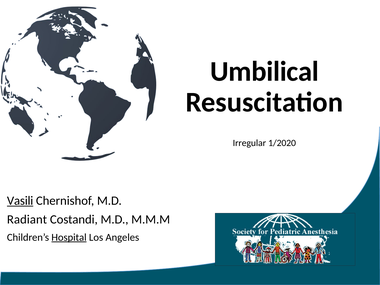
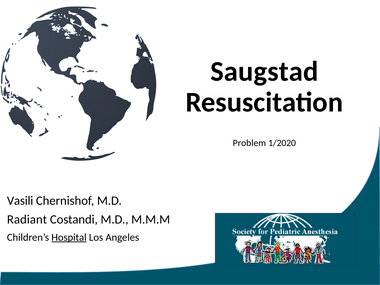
Umbilical: Umbilical -> Saugstad
Irregular: Irregular -> Problem
Vasili underline: present -> none
